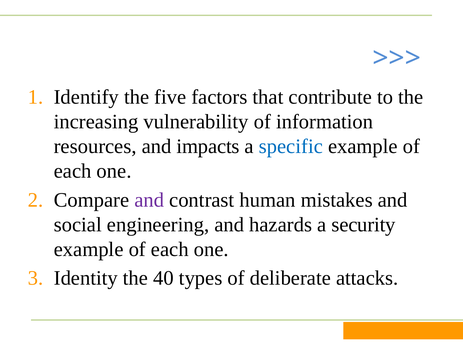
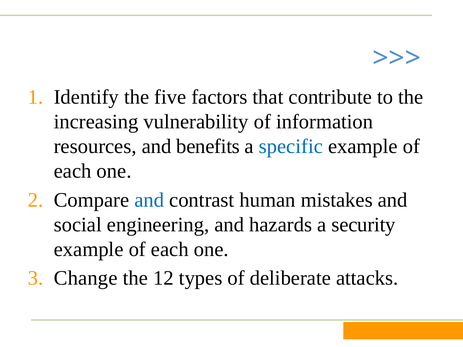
impacts: impacts -> benefits
and at (149, 200) colour: purple -> blue
Identity: Identity -> Change
40: 40 -> 12
